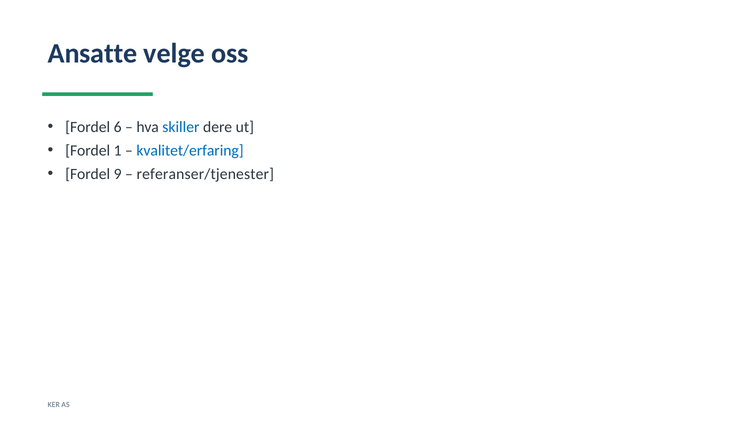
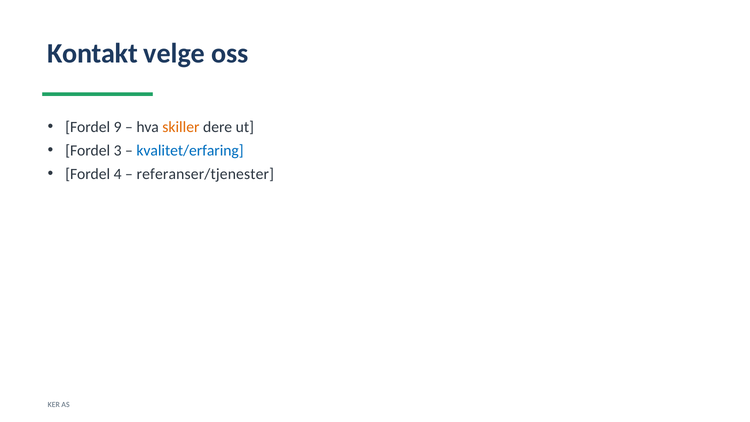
Ansatte: Ansatte -> Kontakt
6: 6 -> 9
skiller colour: blue -> orange
1: 1 -> 3
9: 9 -> 4
